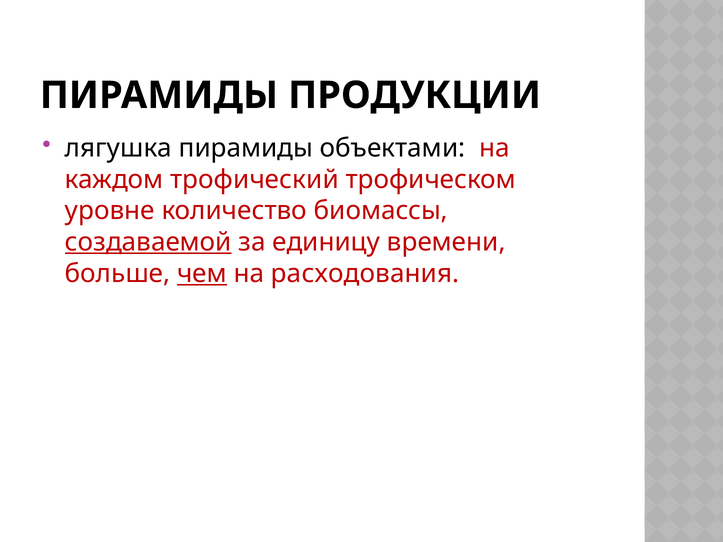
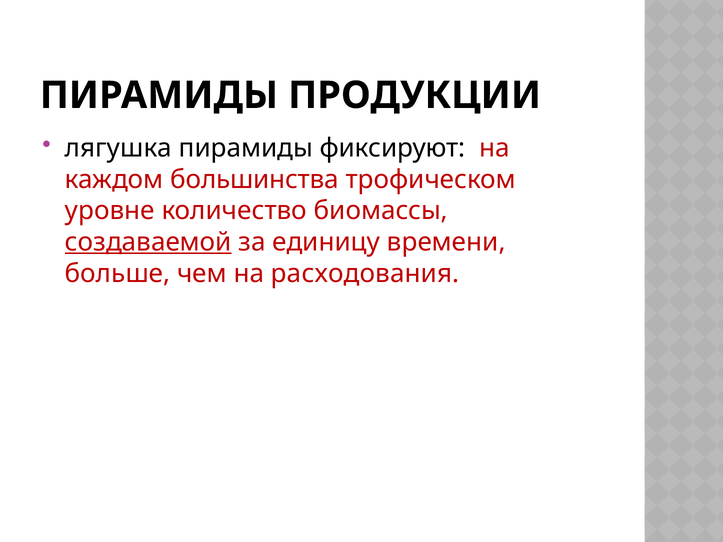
объектами: объектами -> фиксируют
трофический: трофический -> большинства
чем underline: present -> none
